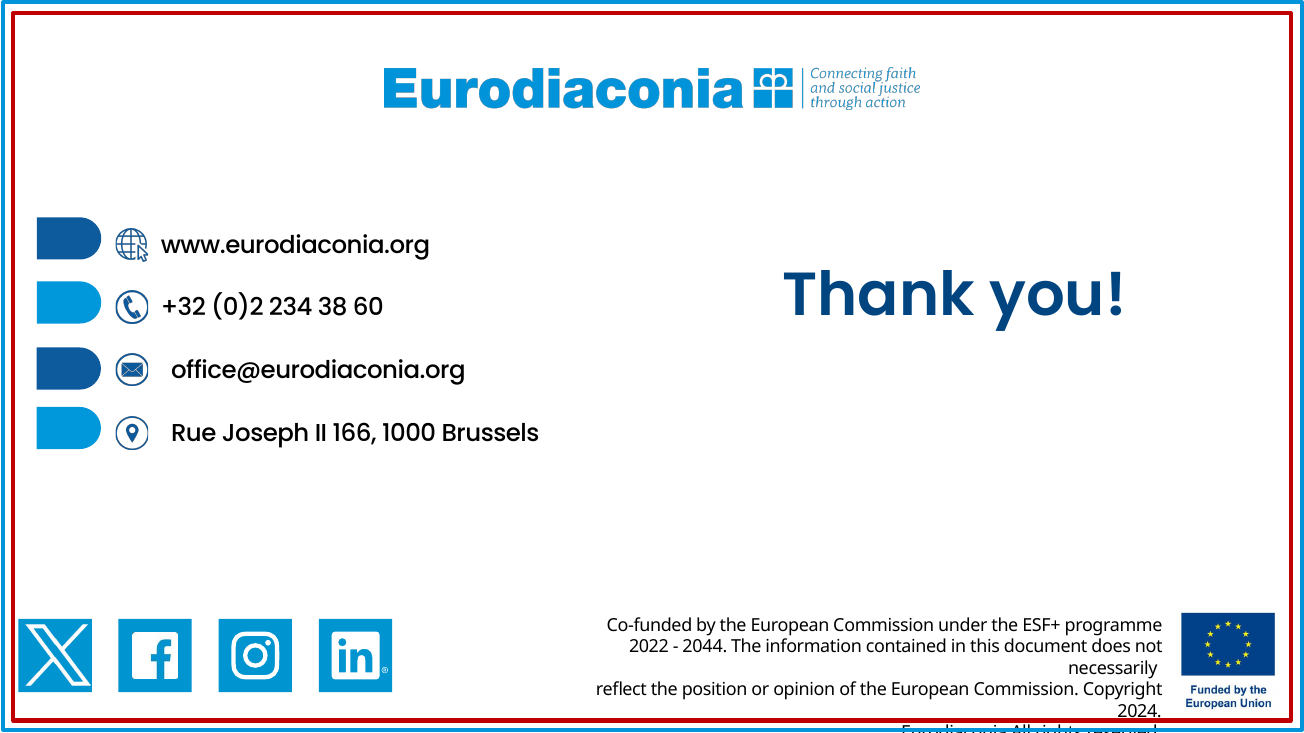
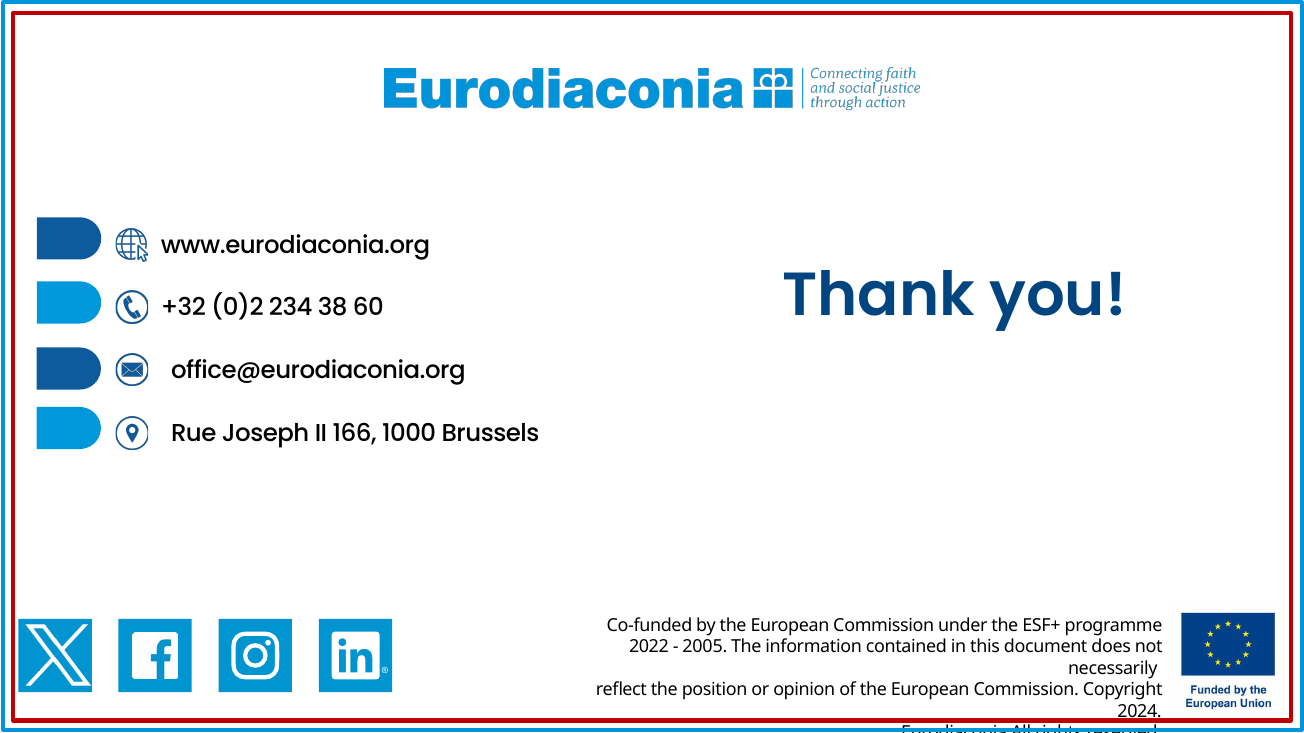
2044: 2044 -> 2005
